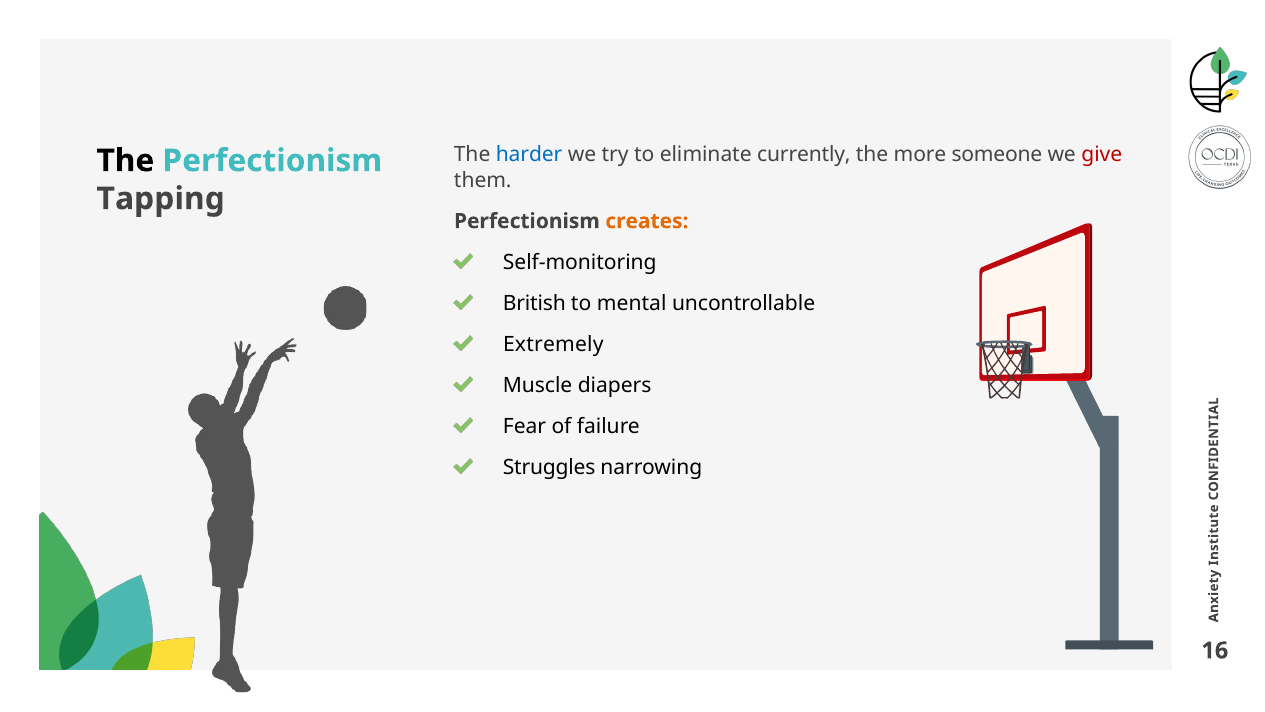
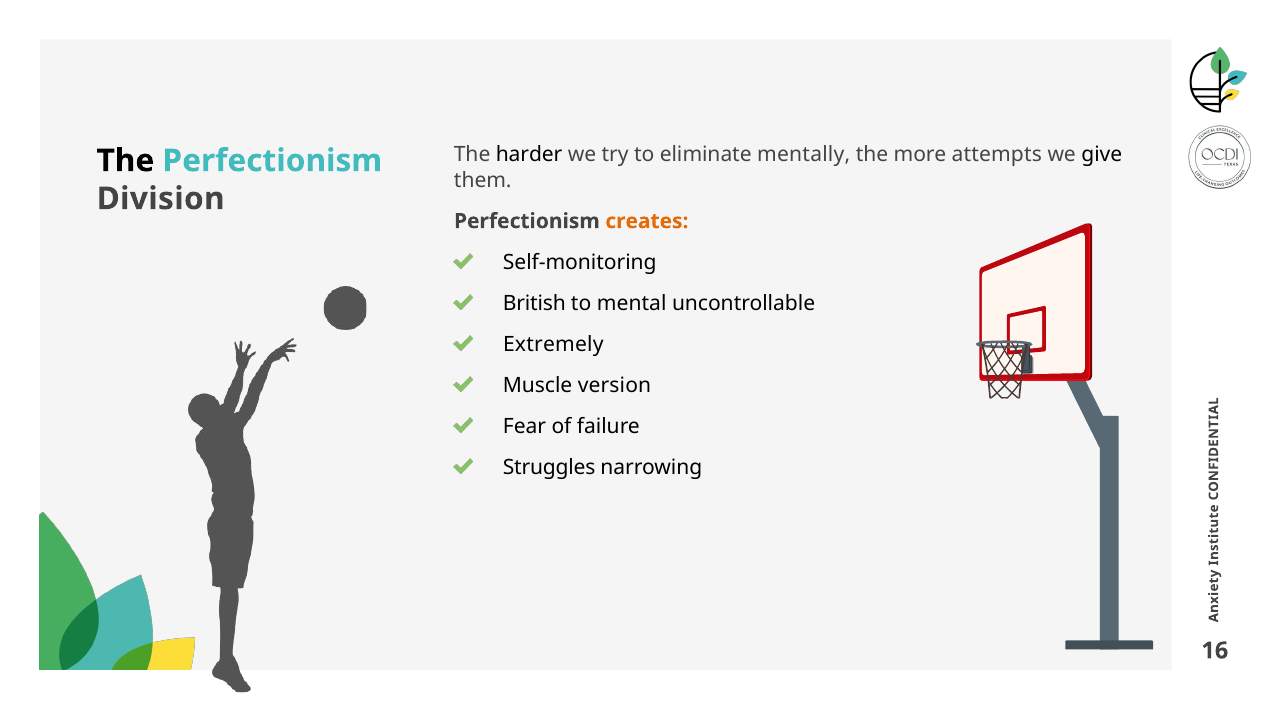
harder colour: blue -> black
currently: currently -> mentally
someone: someone -> attempts
give colour: red -> black
Tapping: Tapping -> Division
diapers: diapers -> version
